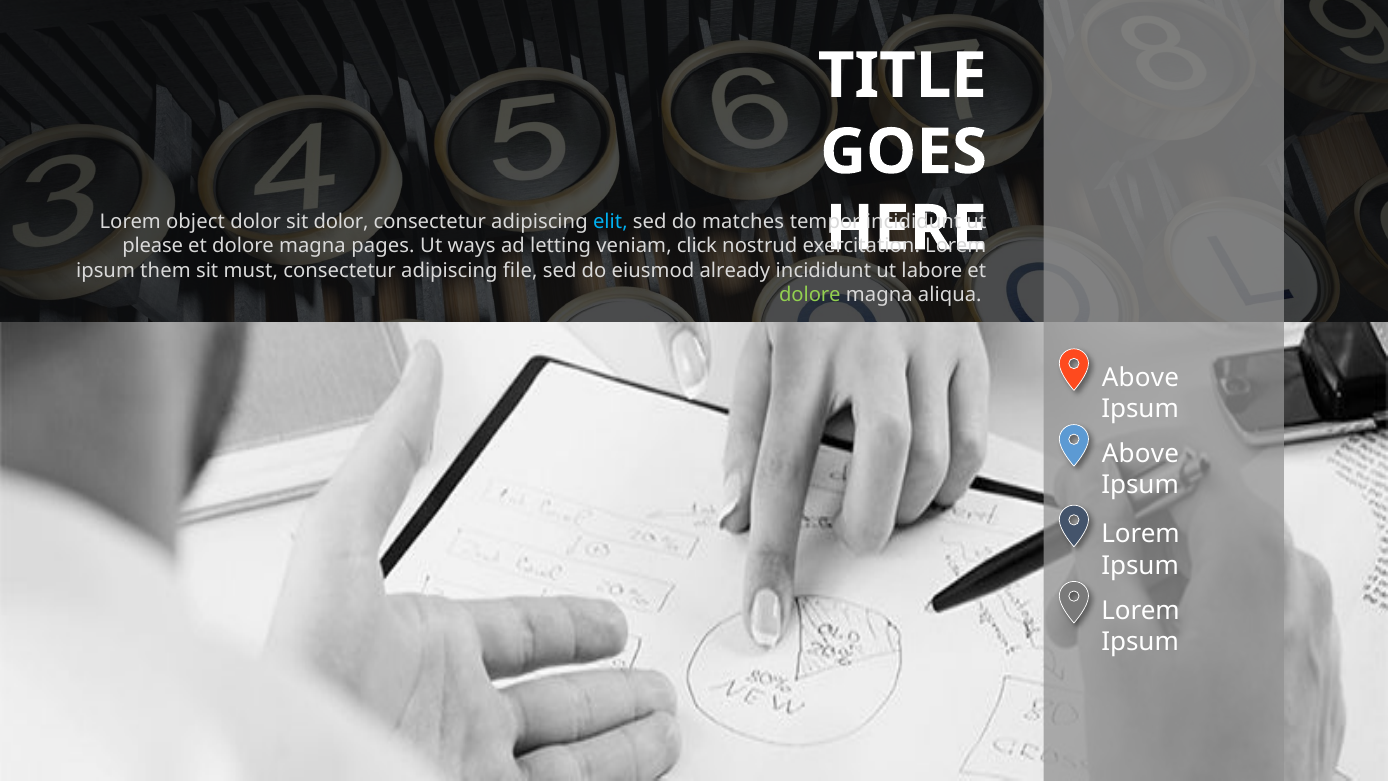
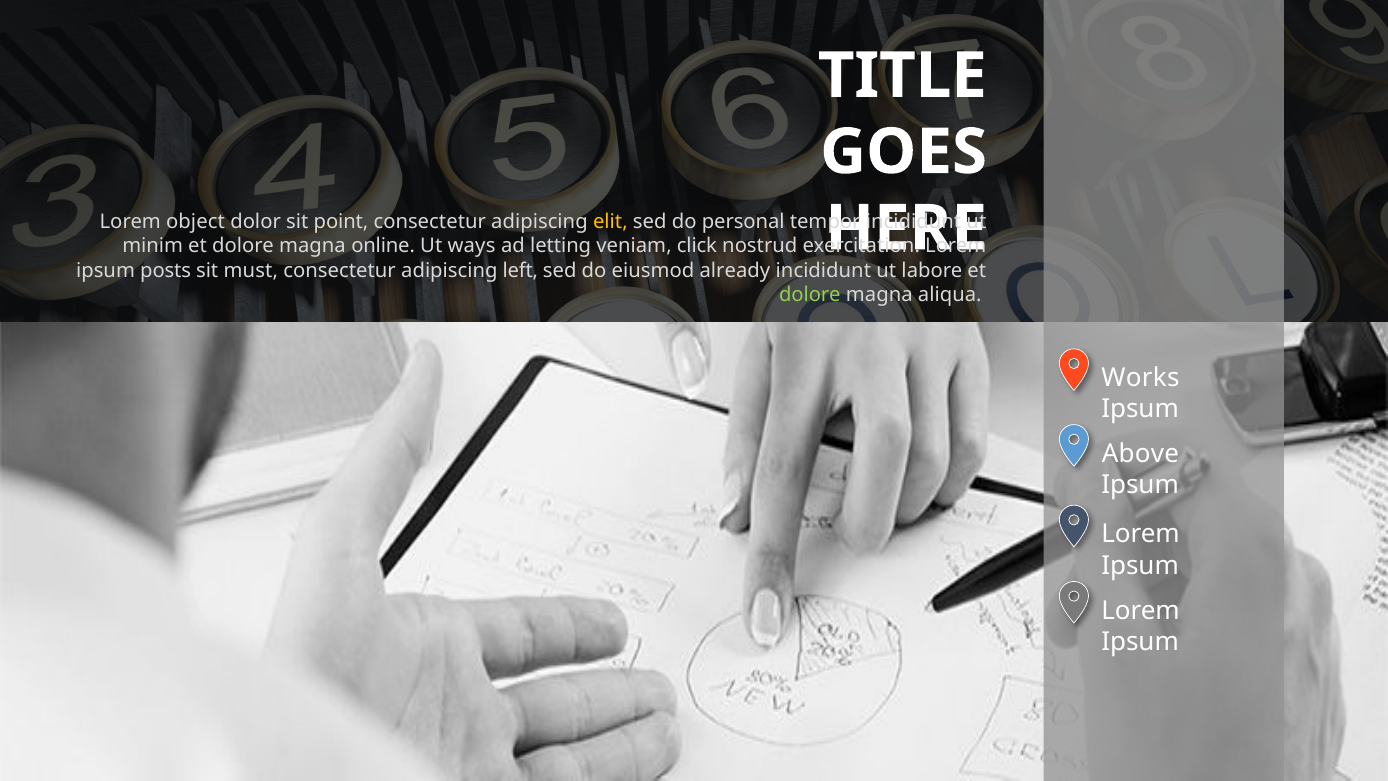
sit dolor: dolor -> point
elit colour: light blue -> yellow
matches: matches -> personal
please: please -> minim
pages: pages -> online
them: them -> posts
file: file -> left
Above at (1140, 378): Above -> Works
